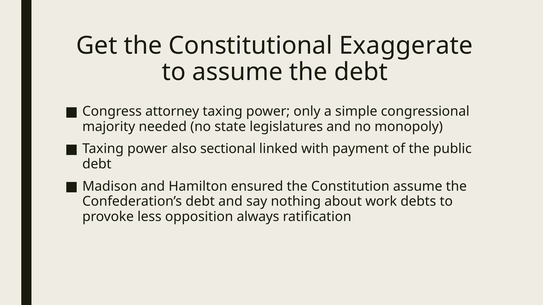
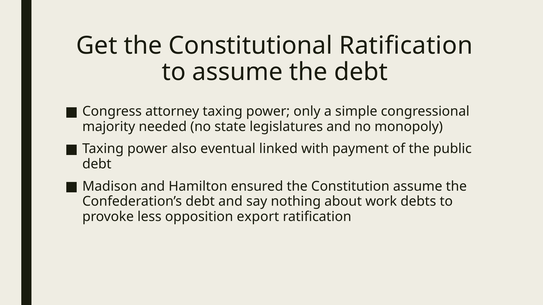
Constitutional Exaggerate: Exaggerate -> Ratification
sectional: sectional -> eventual
always: always -> export
